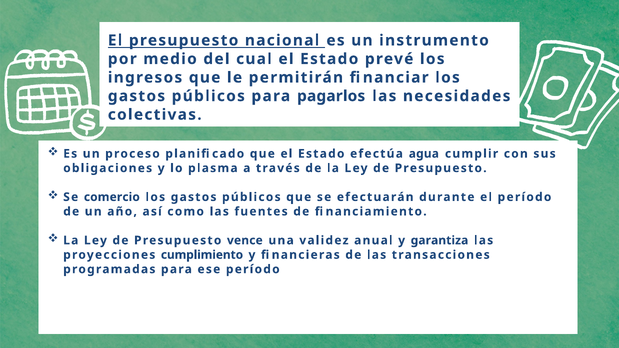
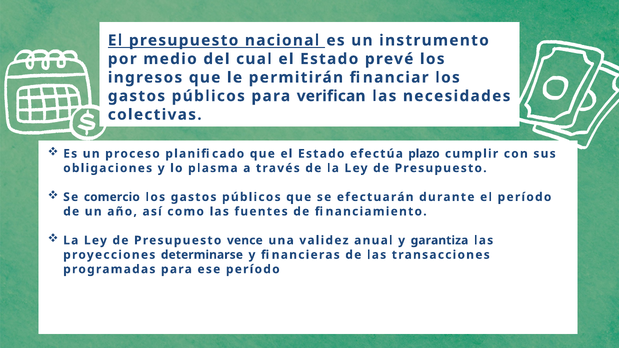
pagarlos: pagarlos -> verifican
agua: agua -> plazo
cumplimiento: cumplimiento -> determinarse
